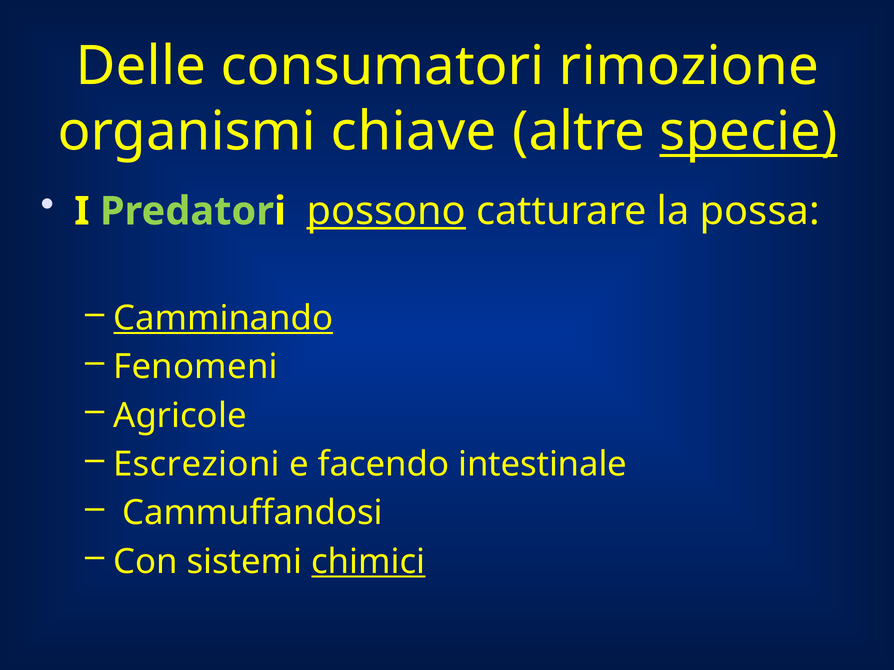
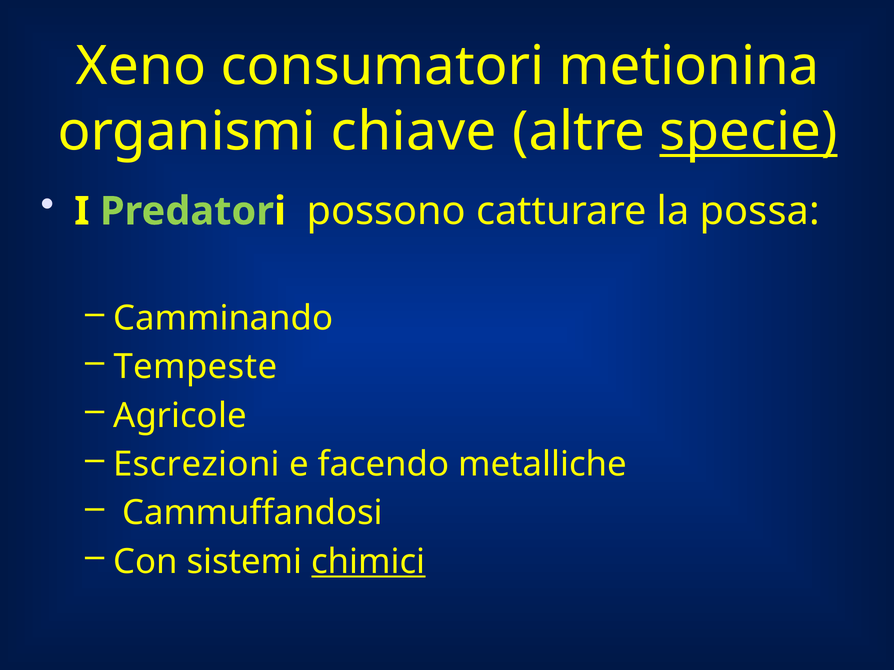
Delle: Delle -> Xeno
rimozione: rimozione -> metionina
possono underline: present -> none
Camminando underline: present -> none
Fenomeni: Fenomeni -> Tempeste
intestinale: intestinale -> metalliche
